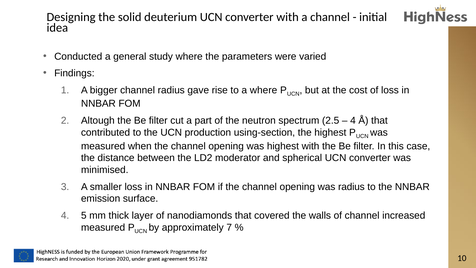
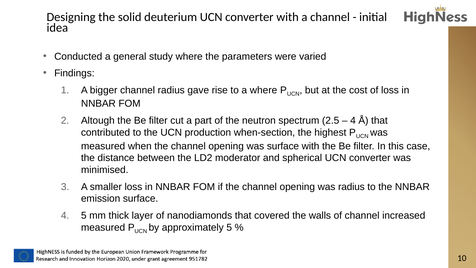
using-section: using-section -> when-section
was highest: highest -> surface
approximately 7: 7 -> 5
